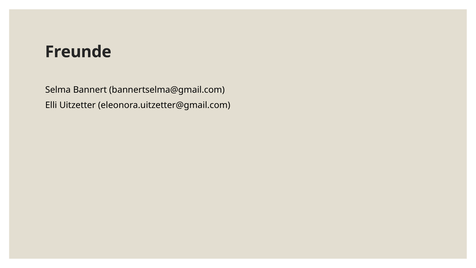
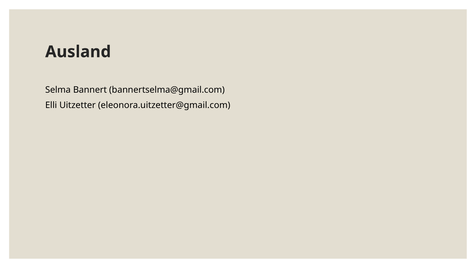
Freunde: Freunde -> Ausland
